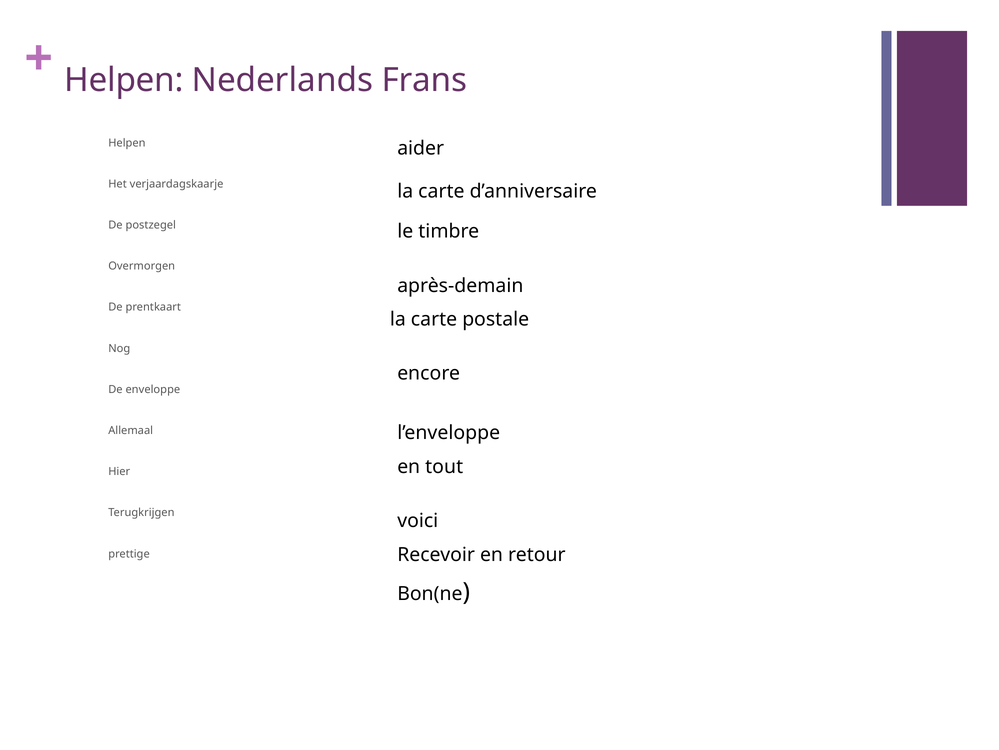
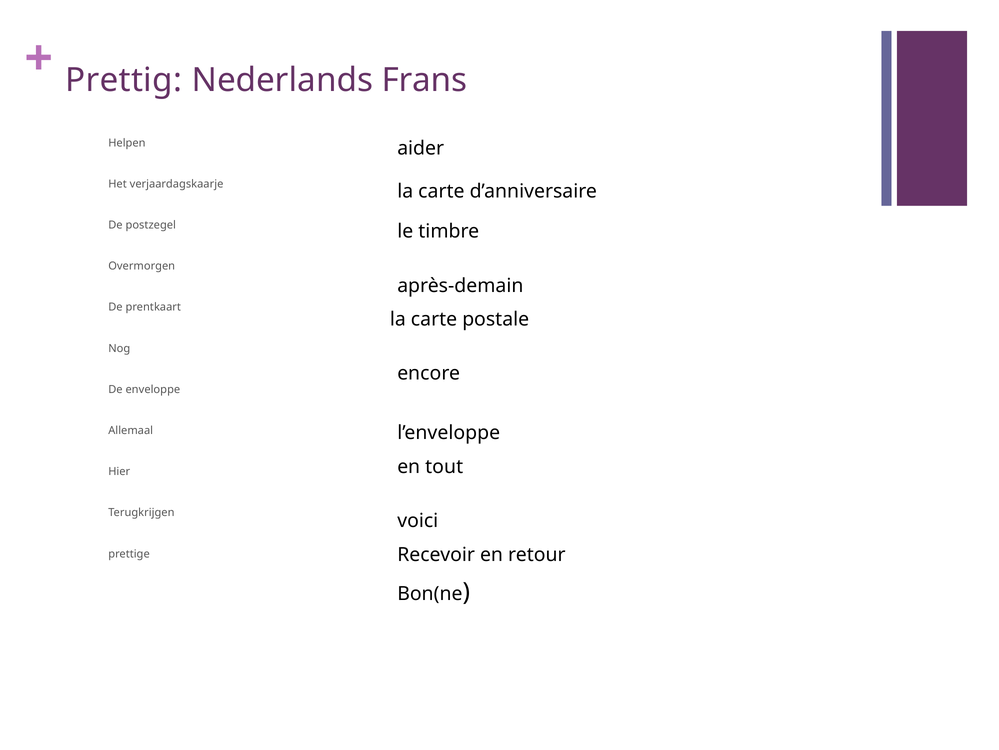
Helpen at (124, 80): Helpen -> Prettig
